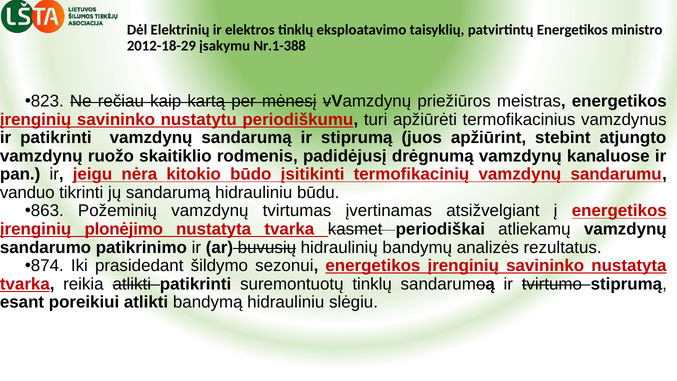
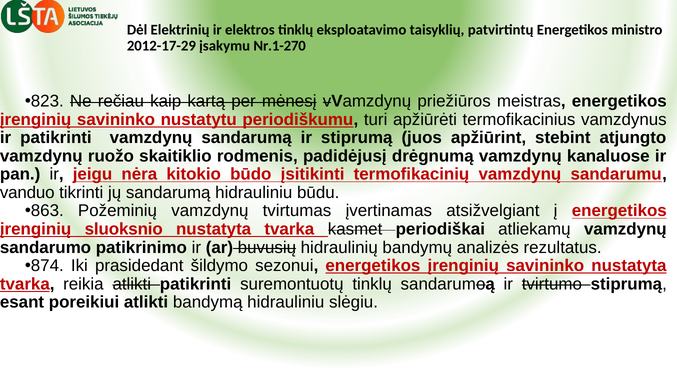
2012-18-29: 2012-18-29 -> 2012-17-29
Nr.1-388: Nr.1-388 -> Nr.1-270
plonėjimo: plonėjimo -> sluoksnio
